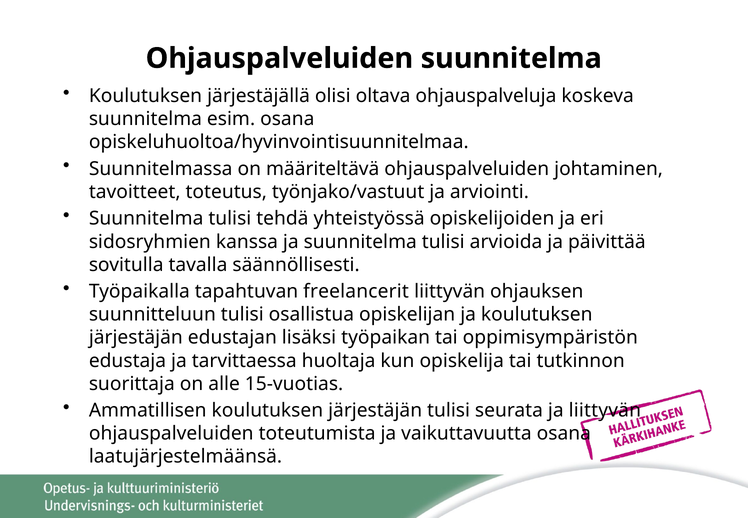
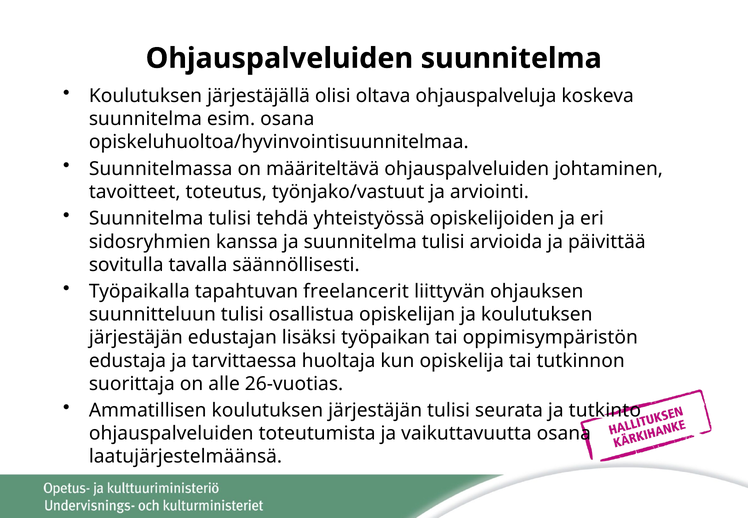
15-vuotias: 15-vuotias -> 26-vuotias
ja liittyvän: liittyvän -> tutkinto
